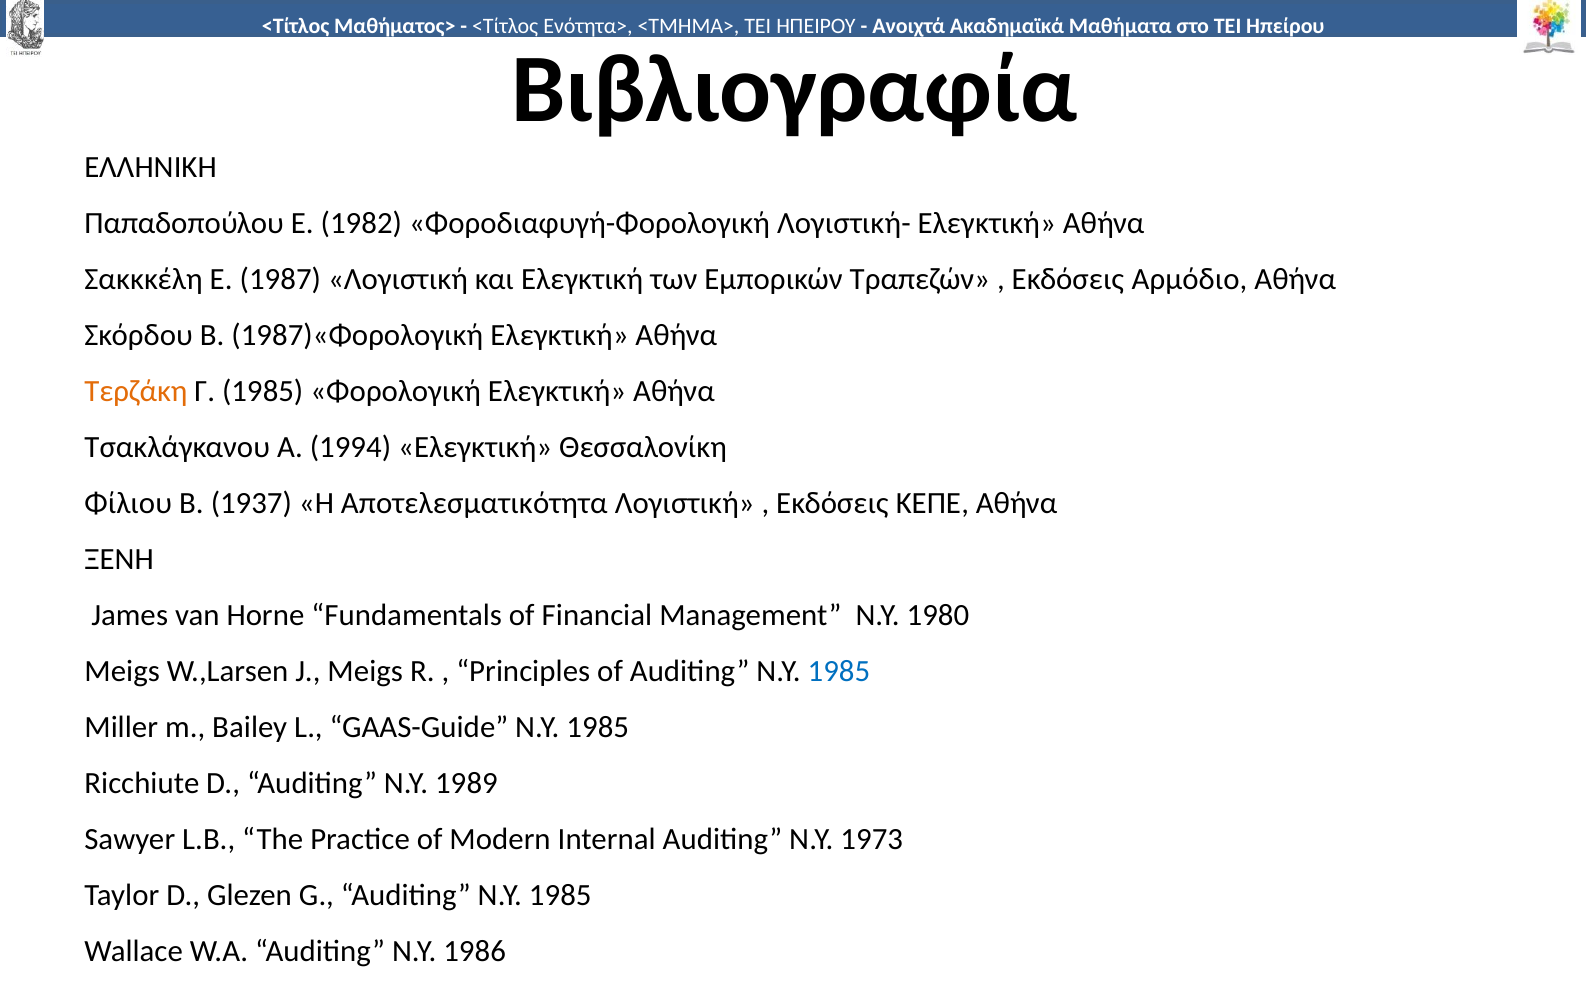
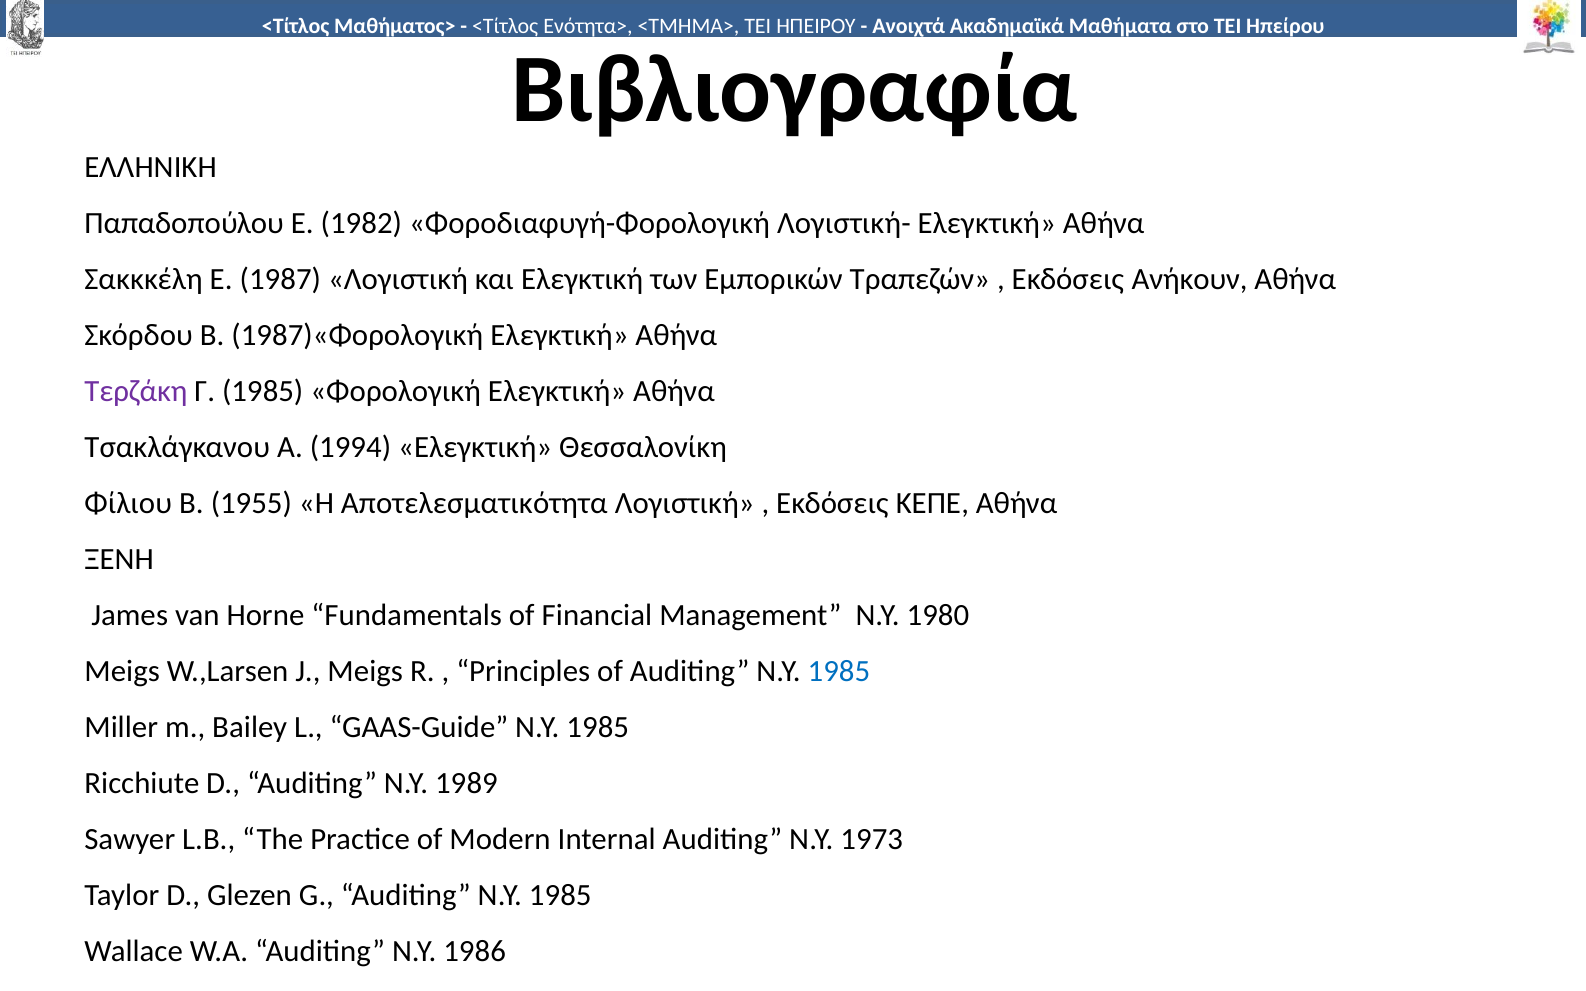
Αρμόδιο: Αρμόδιο -> Ανήκουν
Τερζάκη colour: orange -> purple
1937: 1937 -> 1955
